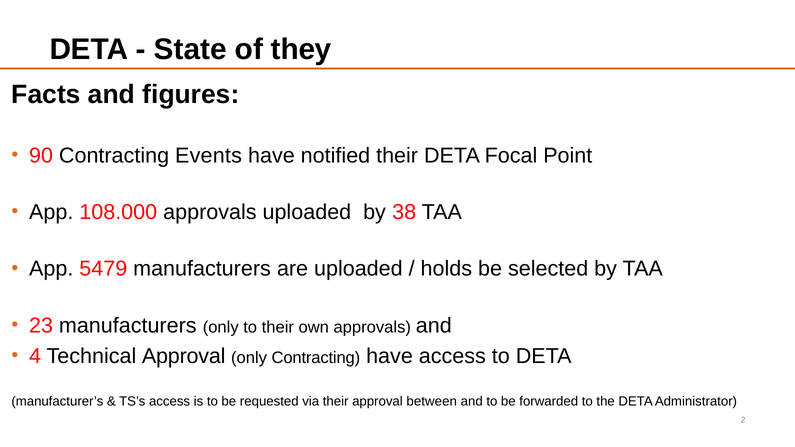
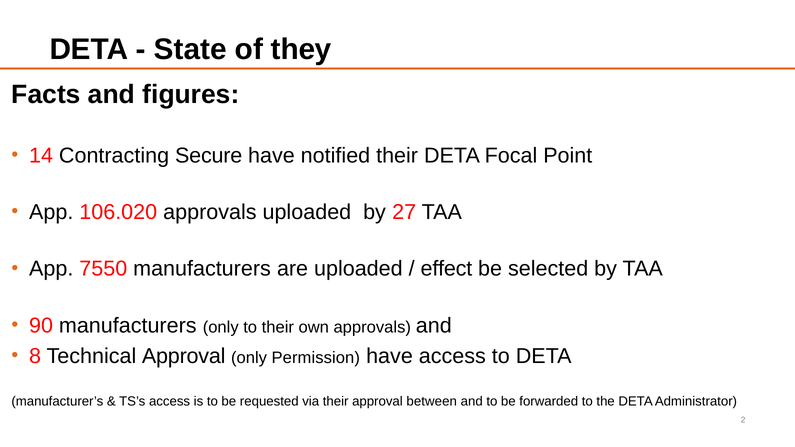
90: 90 -> 14
Events: Events -> Secure
108.000: 108.000 -> 106.020
38: 38 -> 27
5479: 5479 -> 7550
holds: holds -> effect
23: 23 -> 90
4: 4 -> 8
only Contracting: Contracting -> Permission
